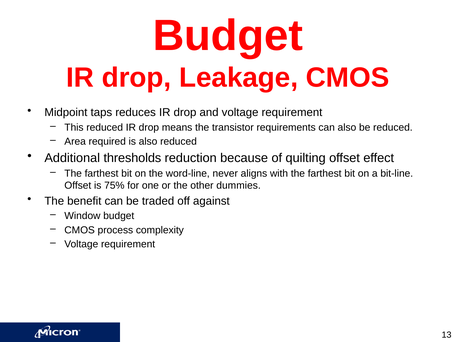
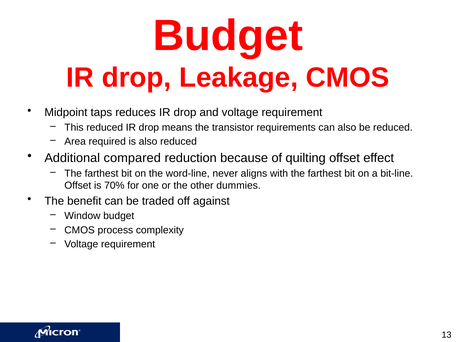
thresholds: thresholds -> compared
75%: 75% -> 70%
